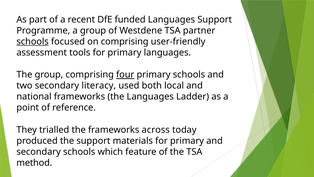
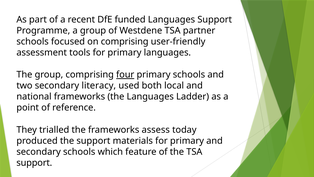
schools at (33, 42) underline: present -> none
across: across -> assess
method at (34, 162): method -> support
